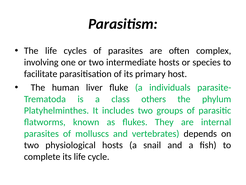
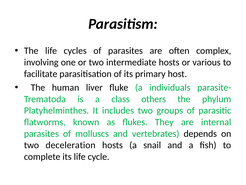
species: species -> various
physiological: physiological -> deceleration
